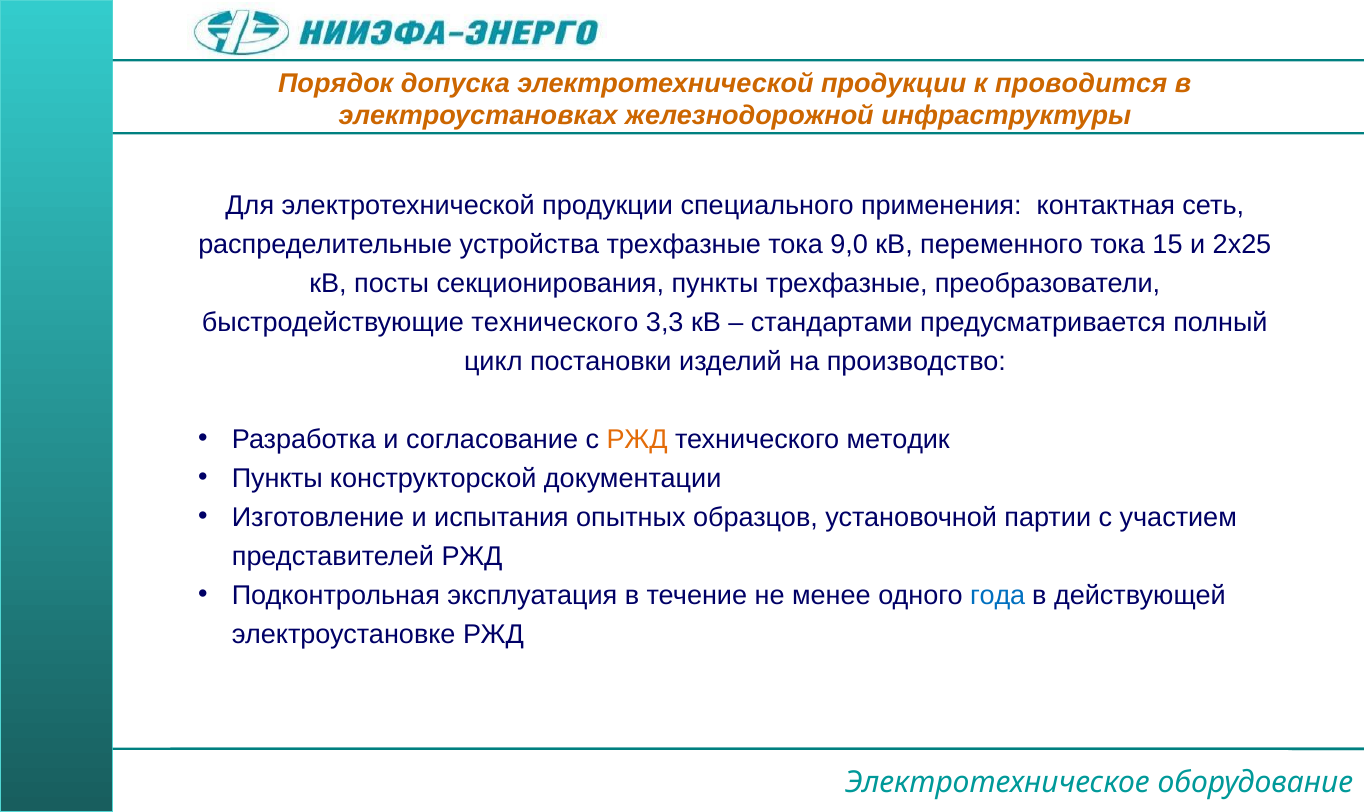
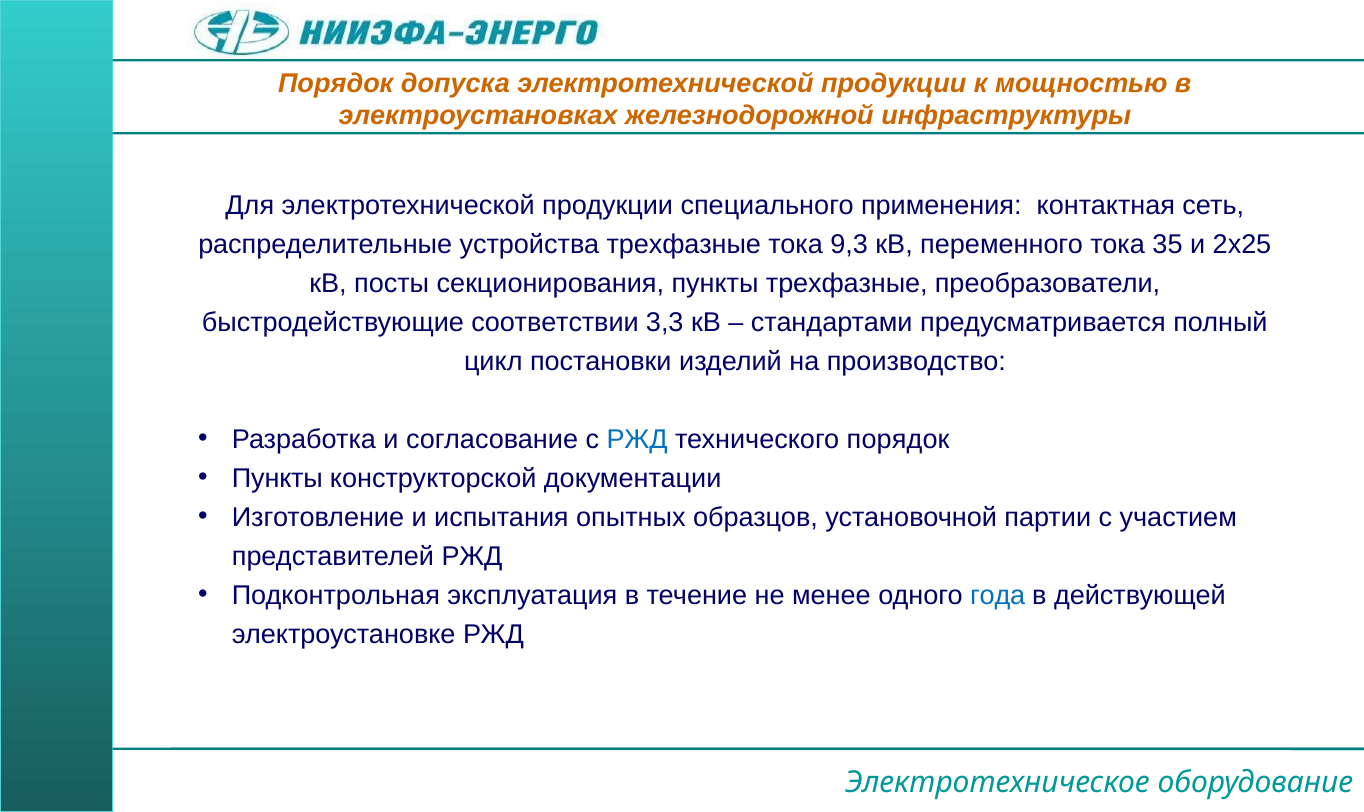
проводится: проводится -> мощностью
9,0: 9,0 -> 9,3
15: 15 -> 35
быстродействующие технического: технического -> соответствии
РЖД at (637, 439) colour: orange -> blue
технического методик: методик -> порядок
